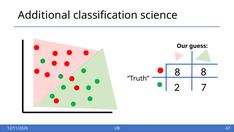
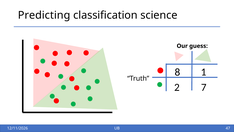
Additional: Additional -> Predicting
8 8: 8 -> 1
